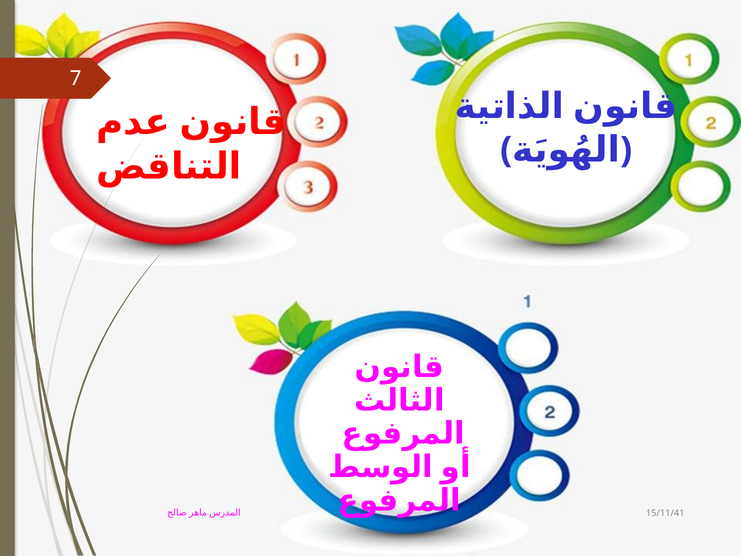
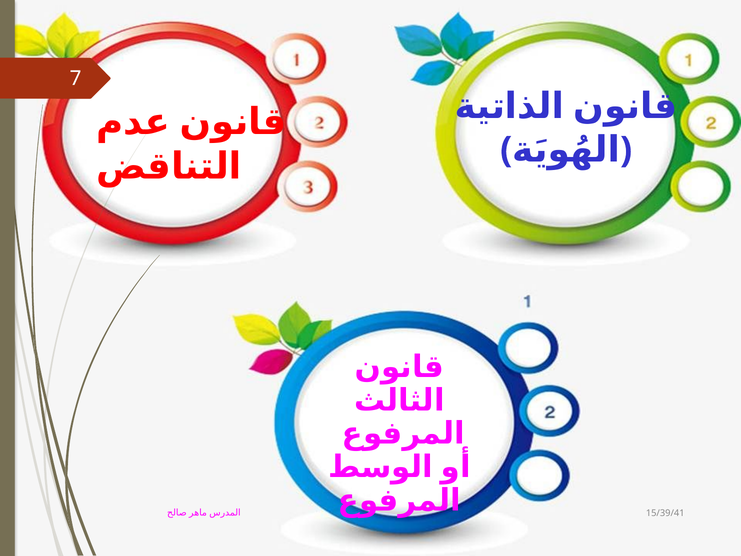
15/11/41: 15/11/41 -> 15/39/41
